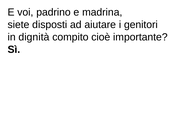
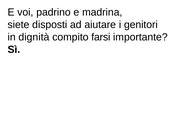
cioè: cioè -> farsi
